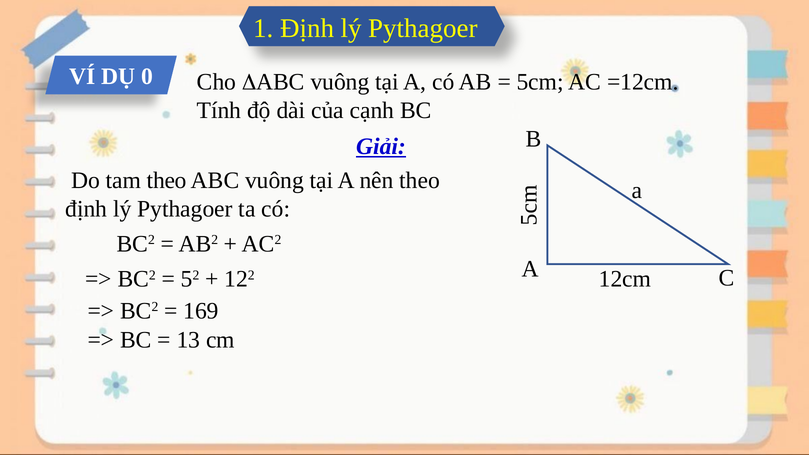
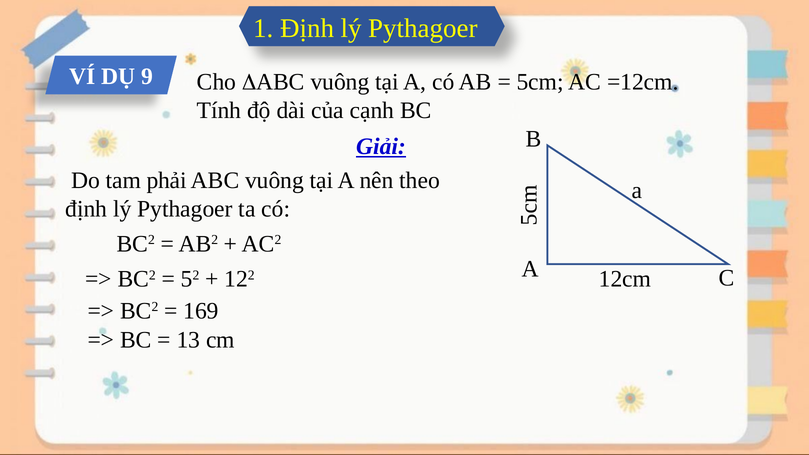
0: 0 -> 9
tam theo: theo -> phải
